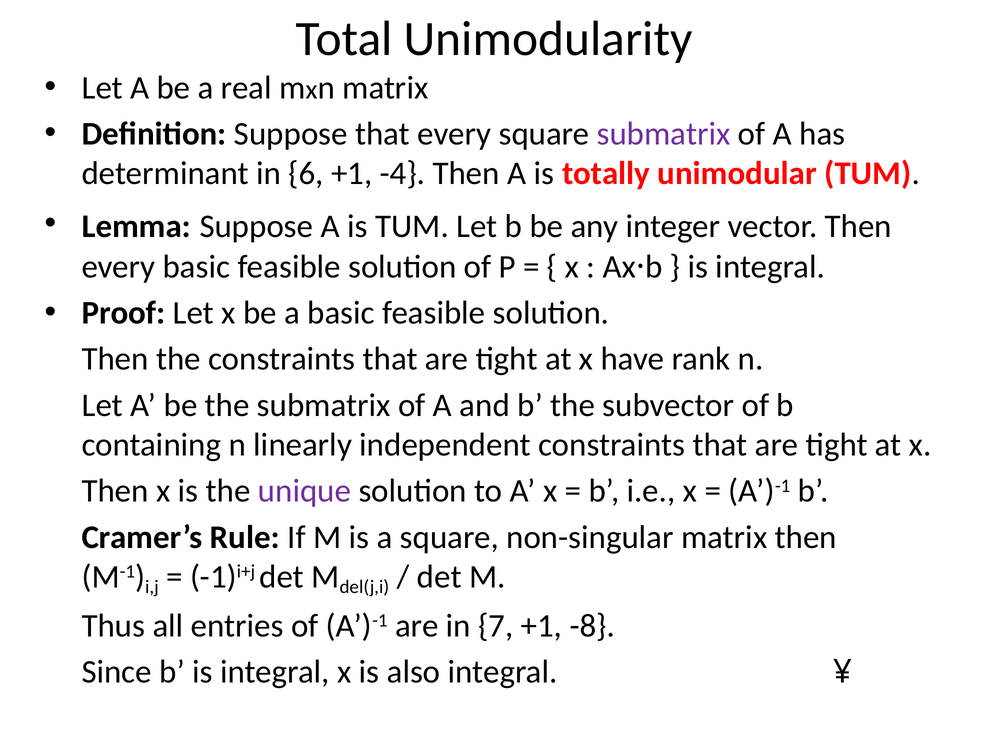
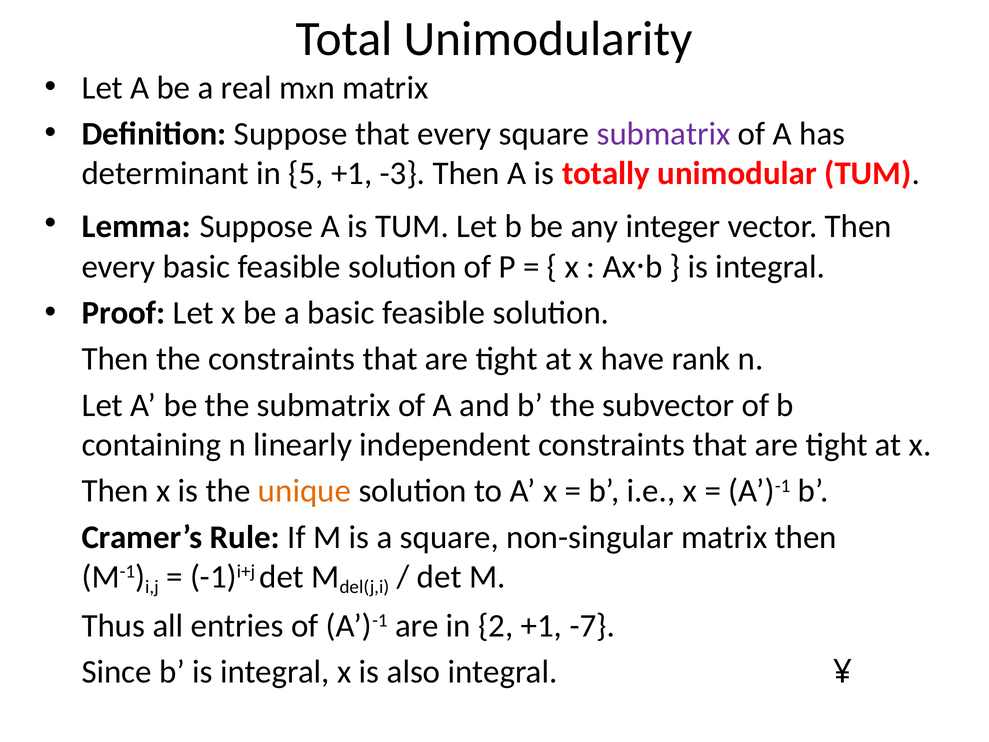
6: 6 -> 5
-4: -4 -> -3
unique colour: purple -> orange
7: 7 -> 2
-8: -8 -> -7
